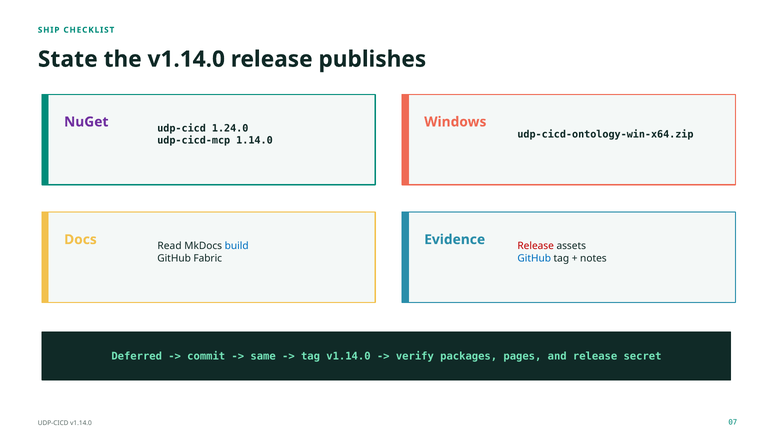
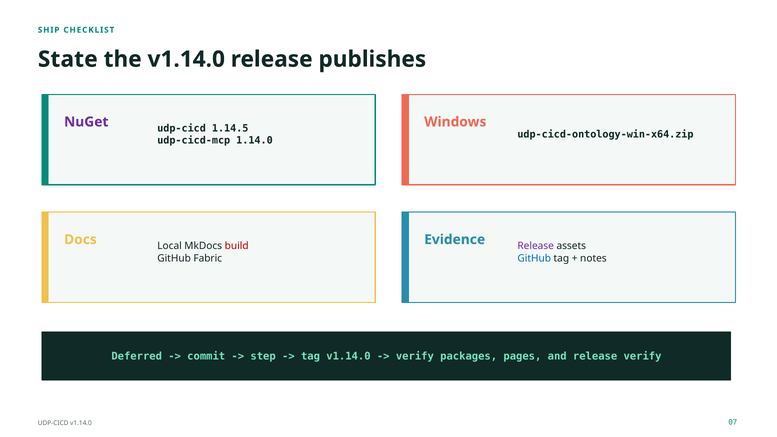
1.24.0: 1.24.0 -> 1.14.5
Read: Read -> Local
build colour: blue -> red
Release at (536, 246) colour: red -> purple
same: same -> step
release secret: secret -> verify
